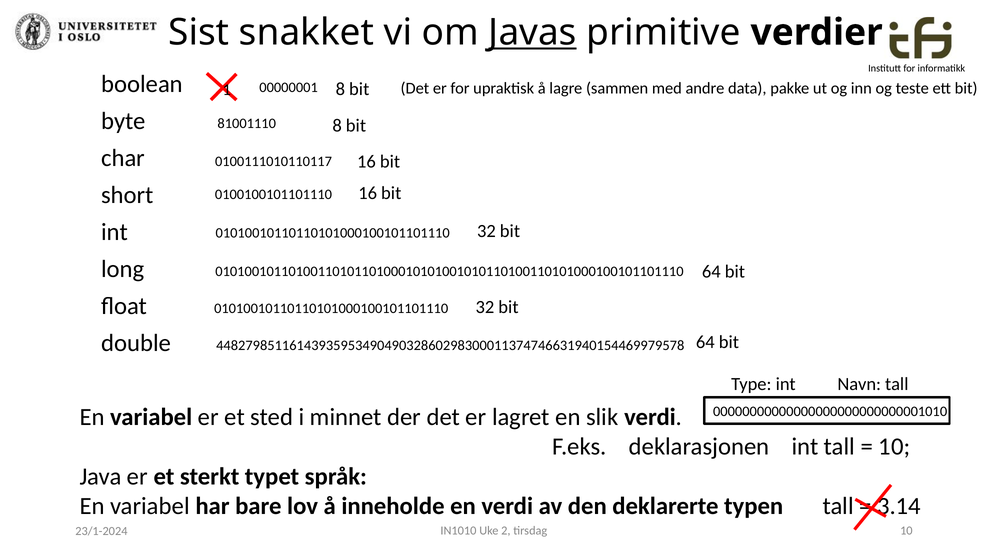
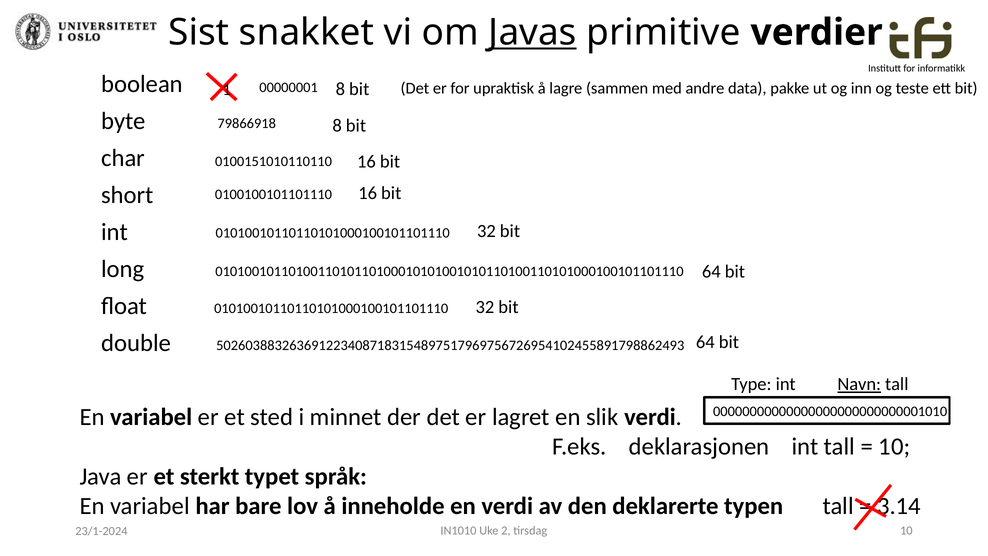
81001110: 81001110 -> 79866918
0100111010110117: 0100111010110117 -> 0100151010110110
4482798511614393595349049032860298300011374746631940154469979578: 4482798511614393595349049032860298300011374746631940154469979578 -> 5026038832636912234087183154897517969756726954102455891798862493
Navn underline: none -> present
